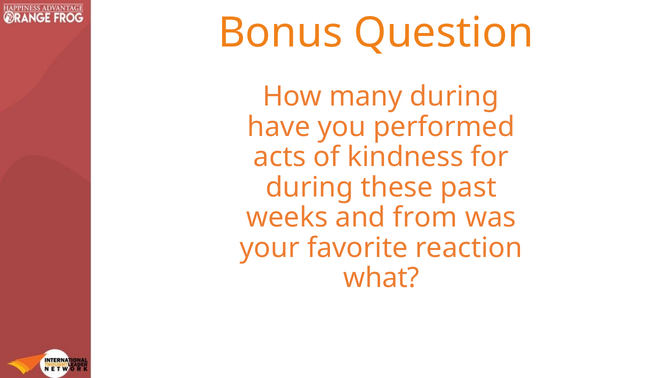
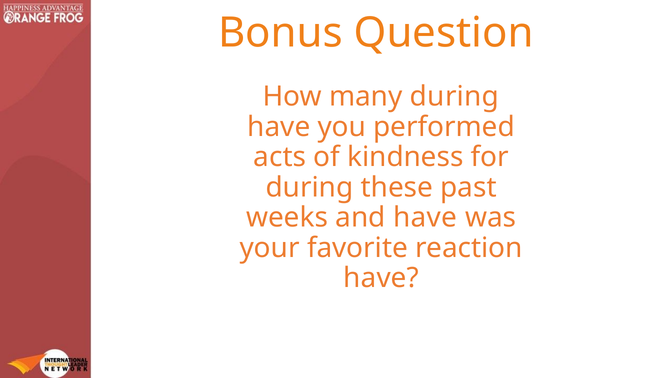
and from: from -> have
what at (381, 278): what -> have
